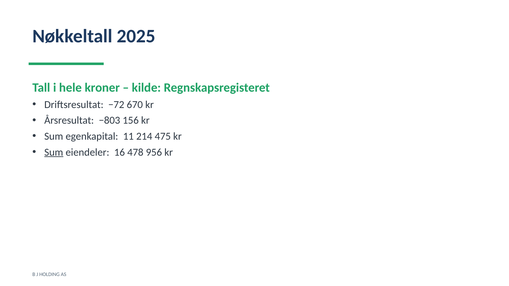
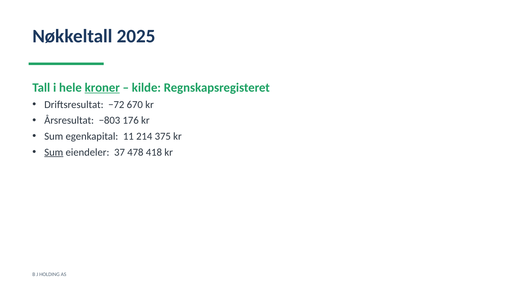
kroner underline: none -> present
156: 156 -> 176
475: 475 -> 375
16: 16 -> 37
956: 956 -> 418
